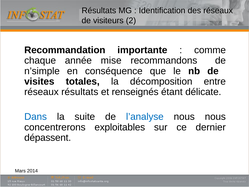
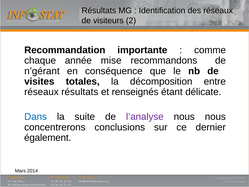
n’simple: n’simple -> n’gérant
l’analyse colour: blue -> purple
exploitables: exploitables -> conclusions
dépassent: dépassent -> également
